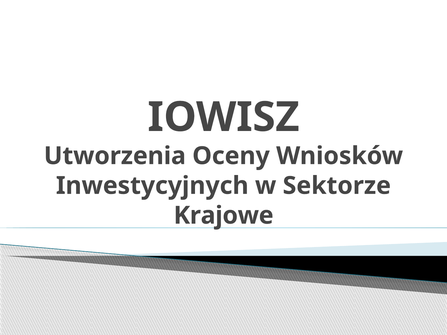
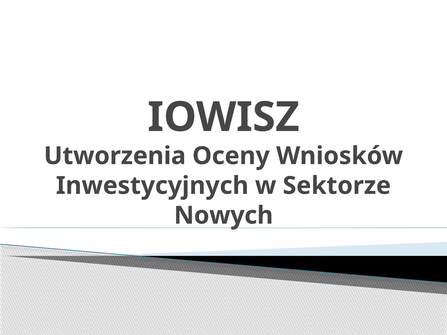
Krajowe: Krajowe -> Nowych
